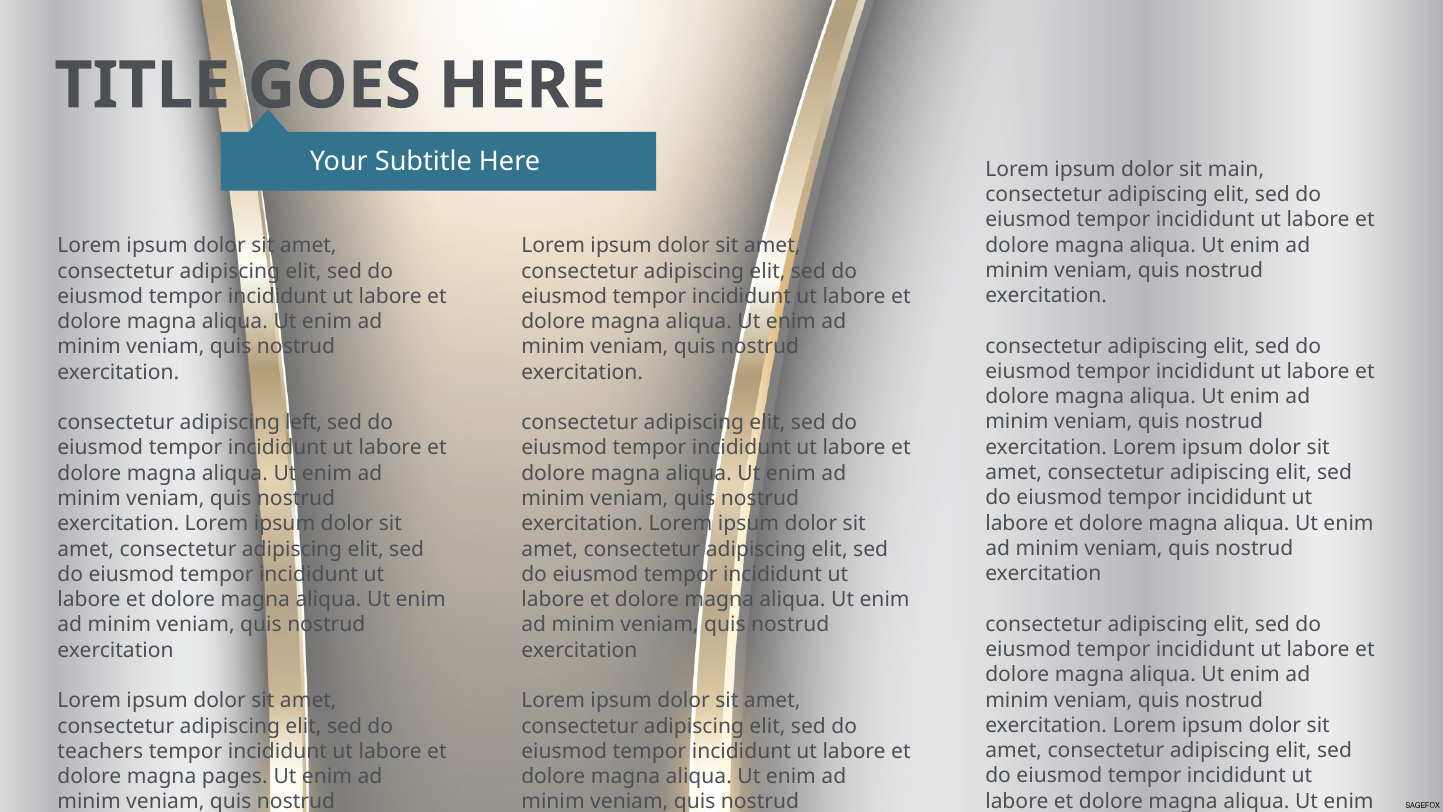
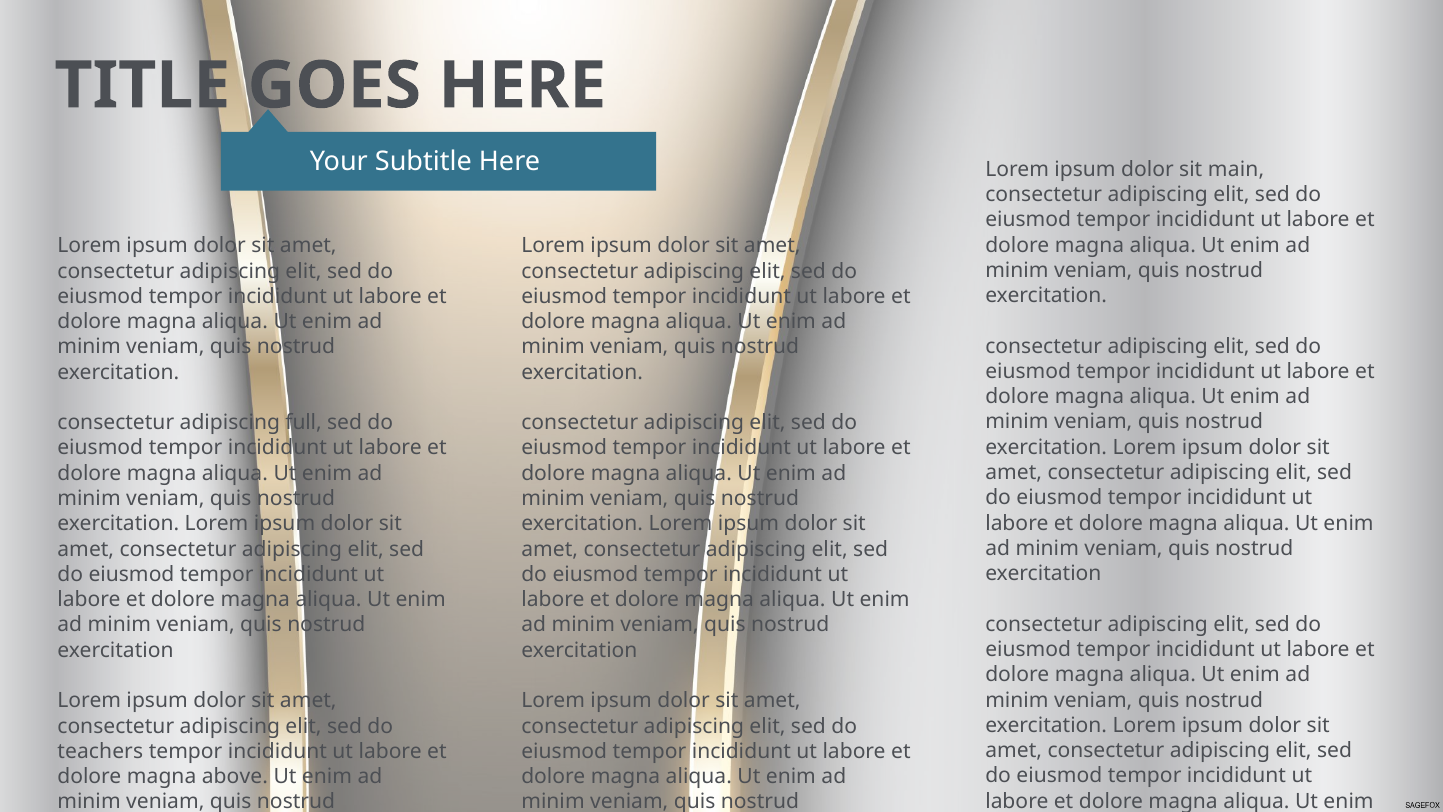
left: left -> full
pages: pages -> above
